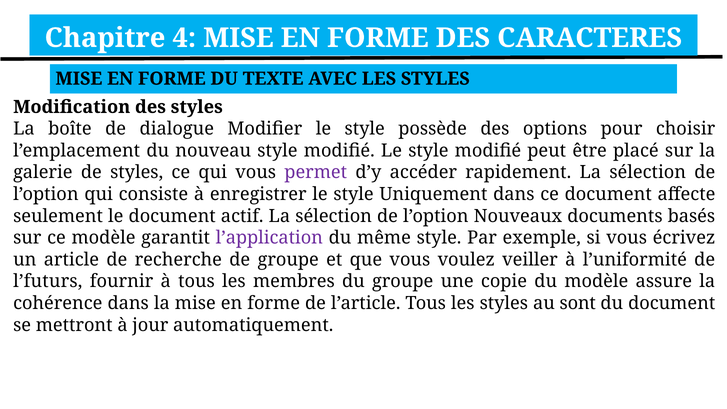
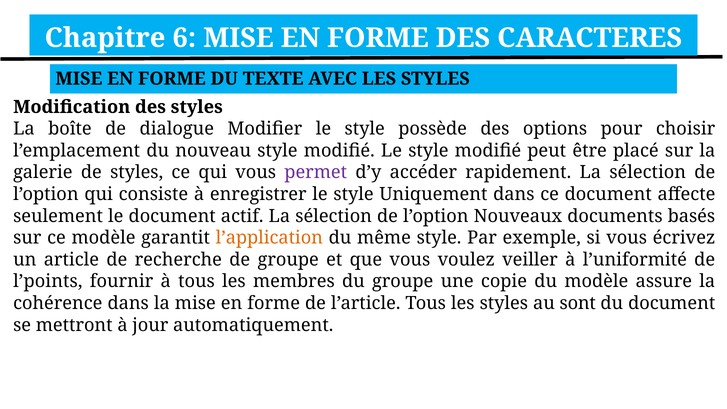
4: 4 -> 6
l’application colour: purple -> orange
l’futurs: l’futurs -> l’points
